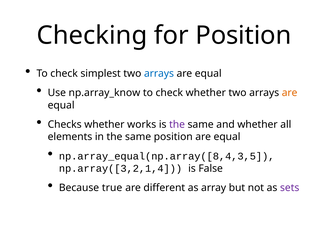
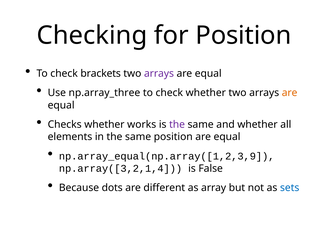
simplest: simplest -> brackets
arrays at (159, 73) colour: blue -> purple
np.array_know: np.array_know -> np.array_three
np.array_equal(np.array([8,4,3,5: np.array_equal(np.array([8,4,3,5 -> np.array_equal(np.array([1,2,3,9
true: true -> dots
sets colour: purple -> blue
